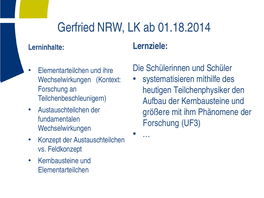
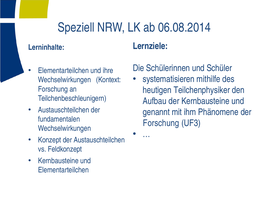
Gerfried: Gerfried -> Speziell
01.18.2014: 01.18.2014 -> 06.08.2014
größere: größere -> genannt
